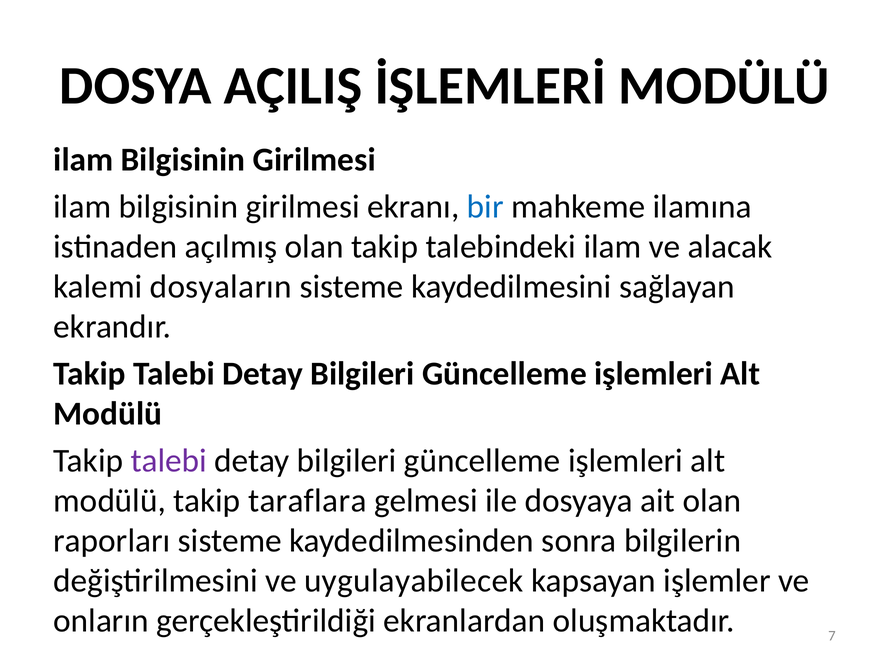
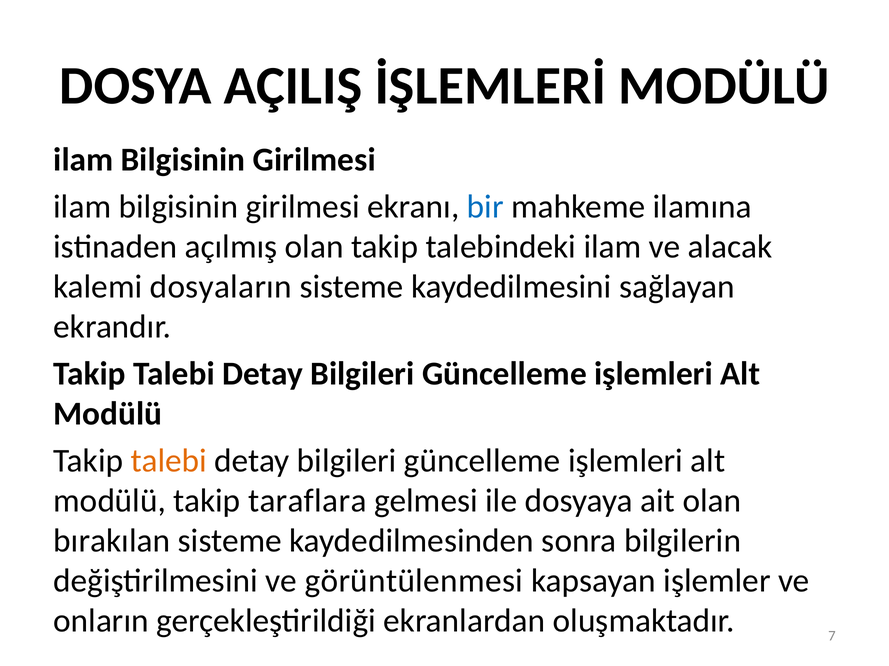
talebi at (169, 461) colour: purple -> orange
raporları: raporları -> bırakılan
uygulayabilecek: uygulayabilecek -> görüntülenmesi
